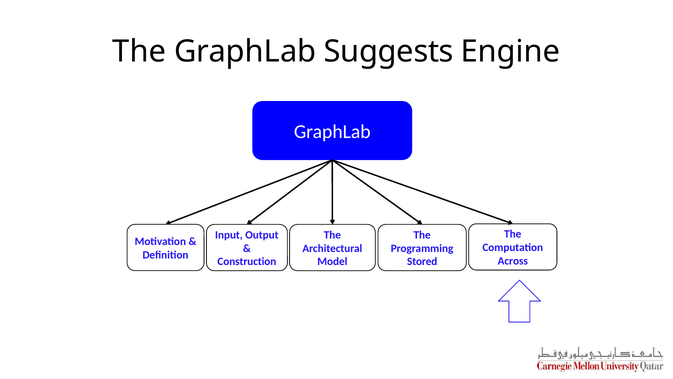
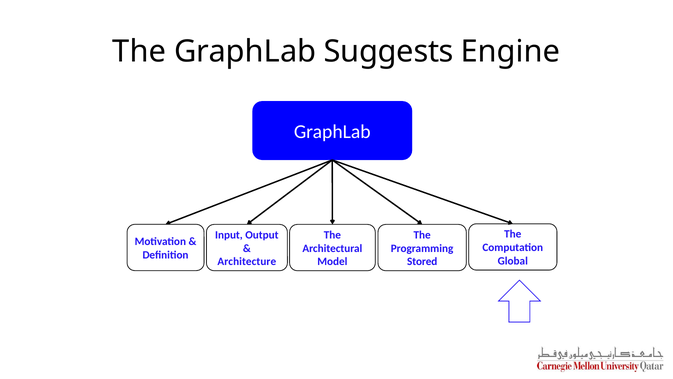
Across: Across -> Global
Construction: Construction -> Architecture
